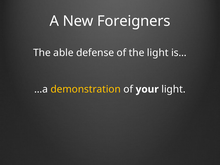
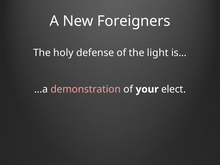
able: able -> holy
demonstration colour: yellow -> pink
your light: light -> elect
